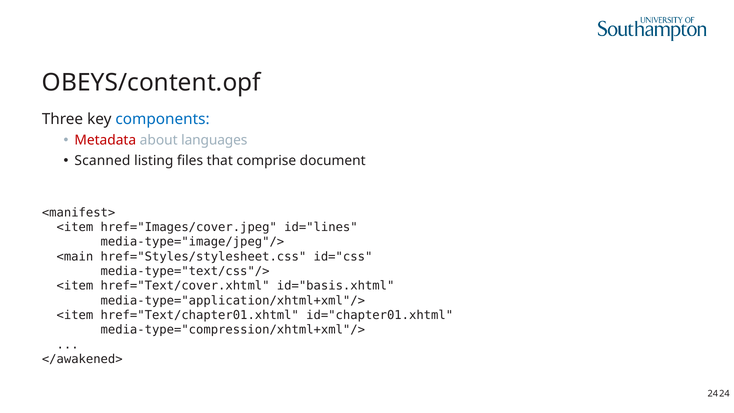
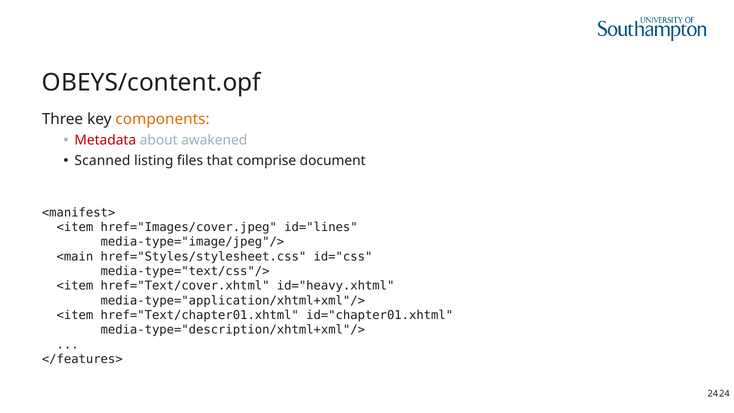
components colour: blue -> orange
languages: languages -> awakened
id="basis.xhtml: id="basis.xhtml -> id="heavy.xhtml
media-type="compression/xhtml+xml"/>: media-type="compression/xhtml+xml"/> -> media-type="description/xhtml+xml"/>
</awakened>: </awakened> -> </features>
